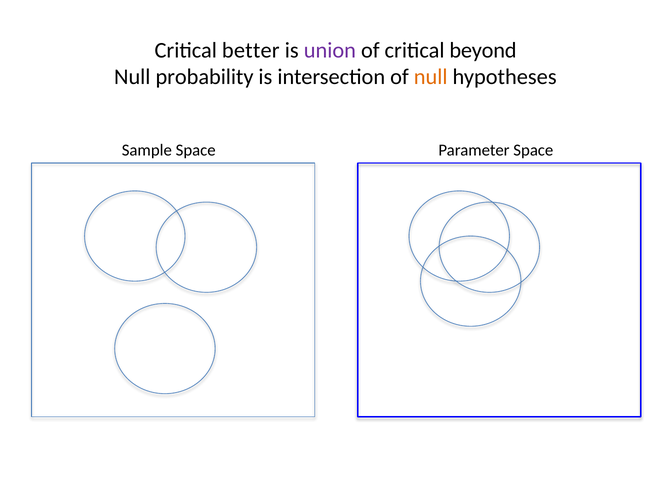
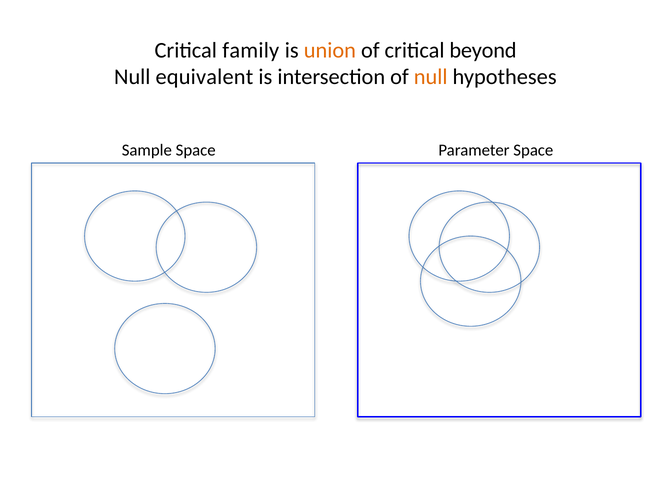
better: better -> family
union colour: purple -> orange
probability: probability -> equivalent
